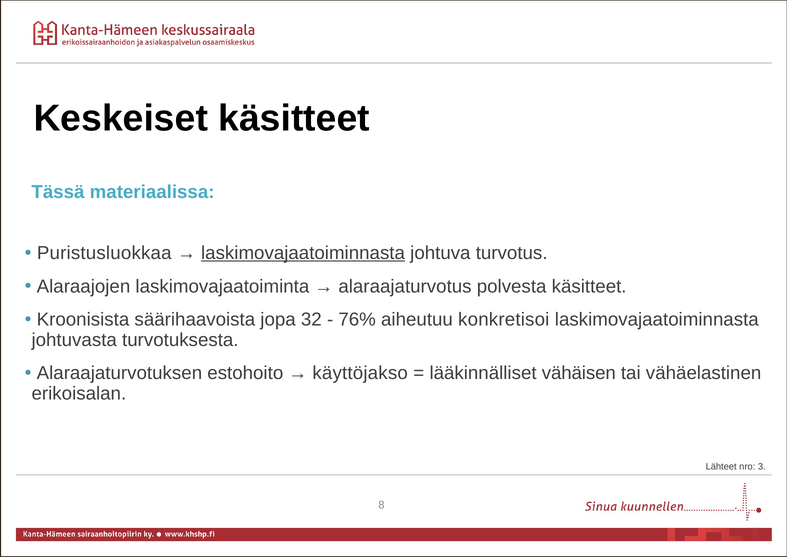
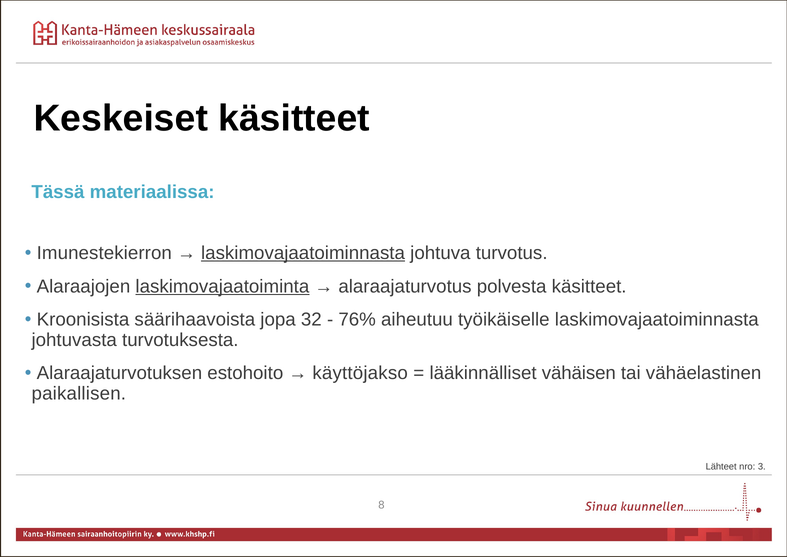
Puristusluokkaa: Puristusluokkaa -> Imunestekierron
laskimovajaatoiminta underline: none -> present
konkretisoi: konkretisoi -> työikäiselle
erikoisalan: erikoisalan -> paikallisen
